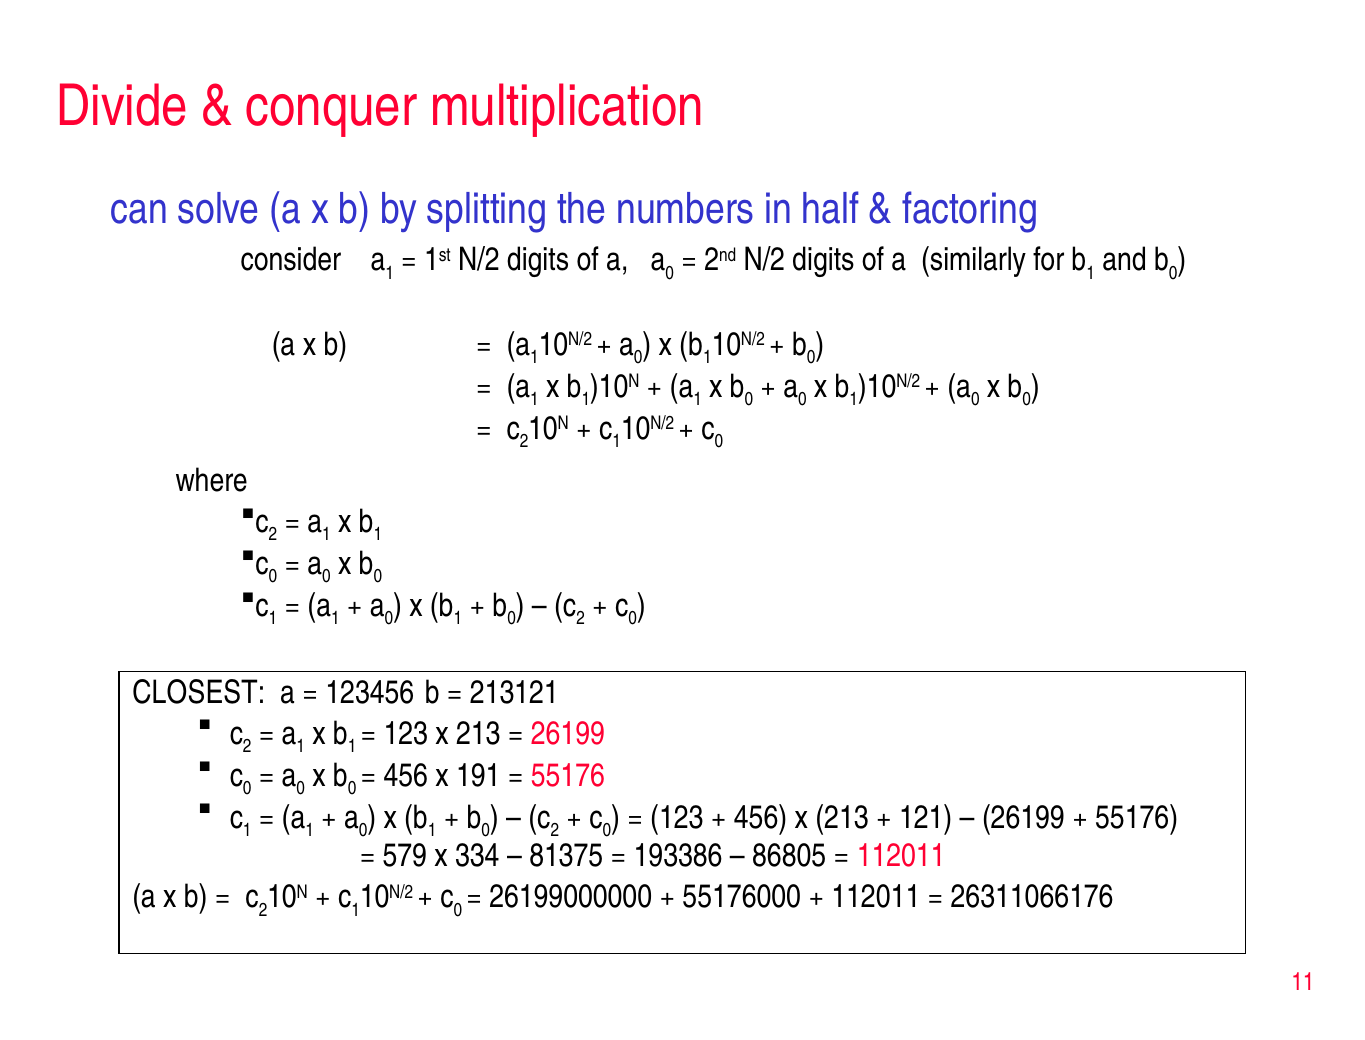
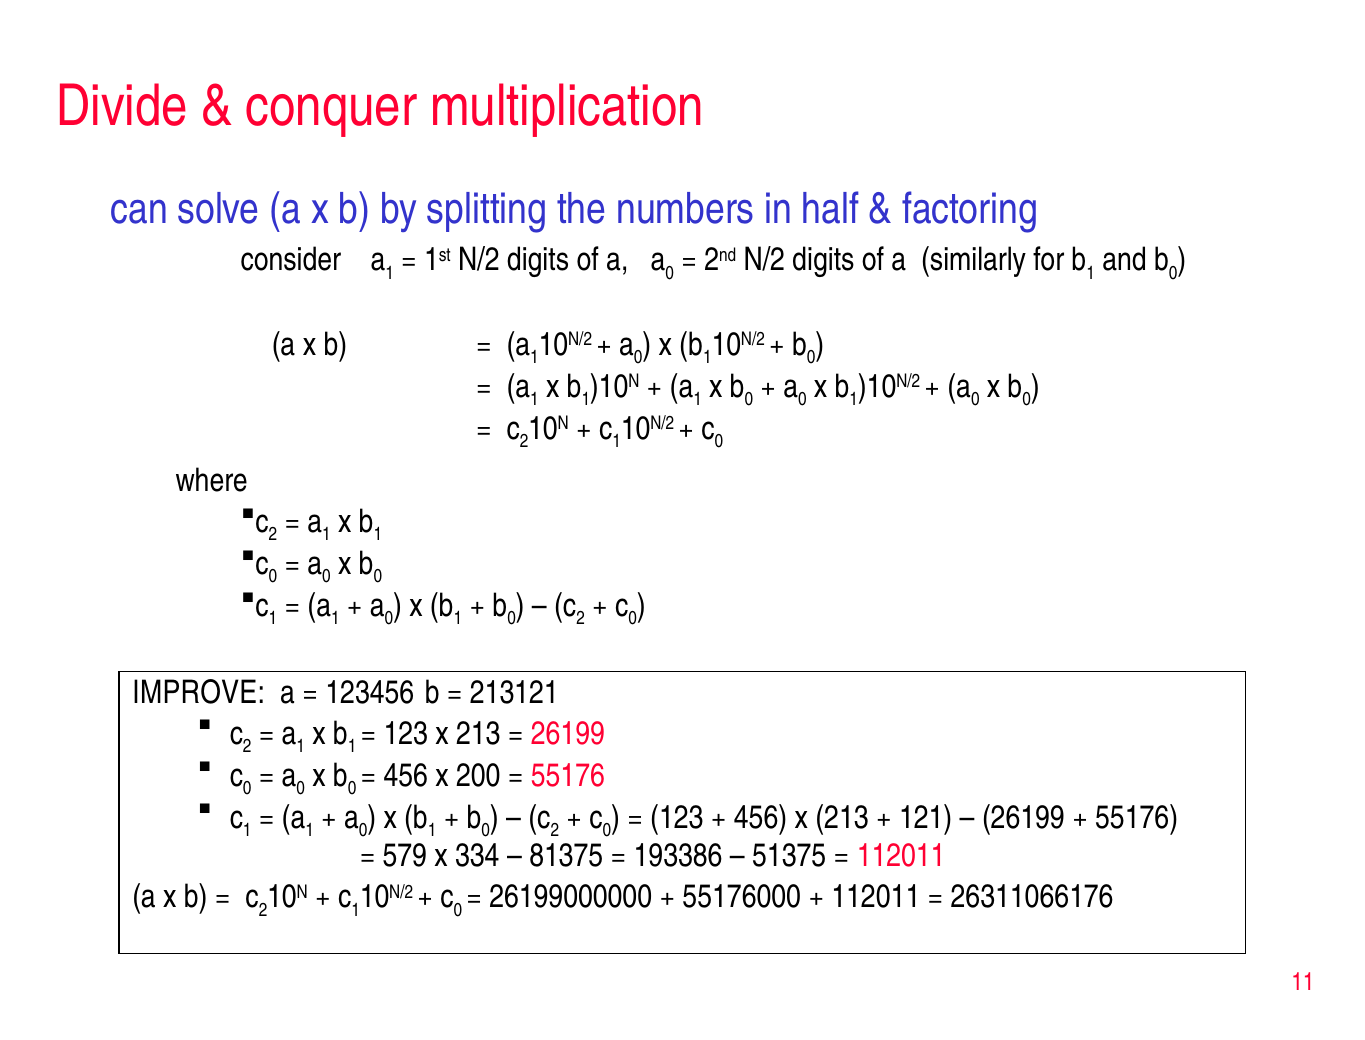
CLOSEST: CLOSEST -> IMPROVE
191: 191 -> 200
86805: 86805 -> 51375
